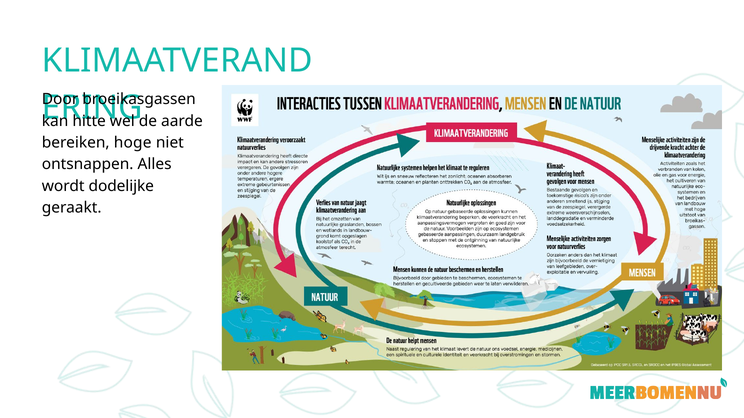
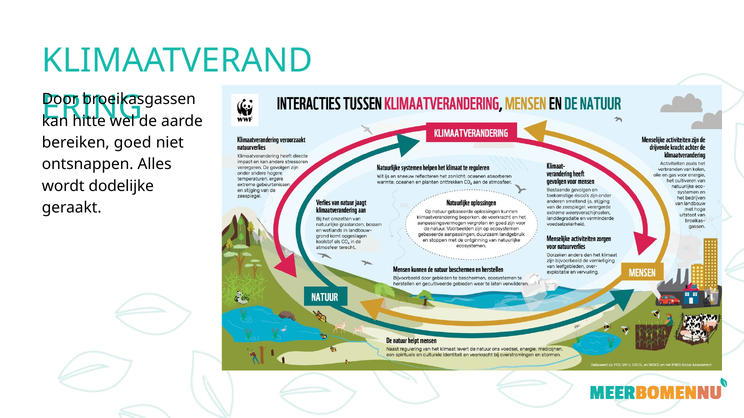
hoge: hoge -> goed
